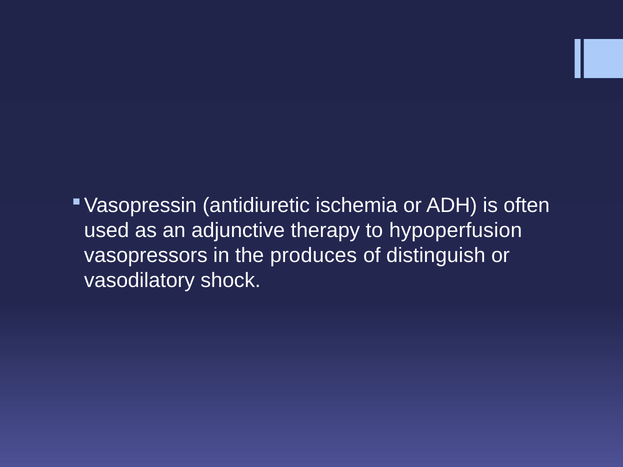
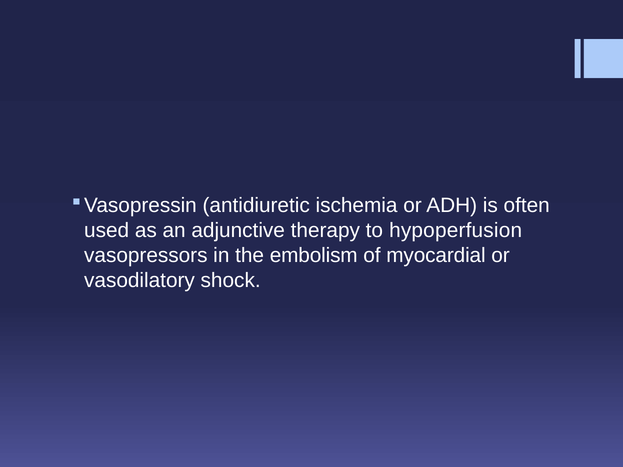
produces: produces -> embolism
distinguish: distinguish -> myocardial
